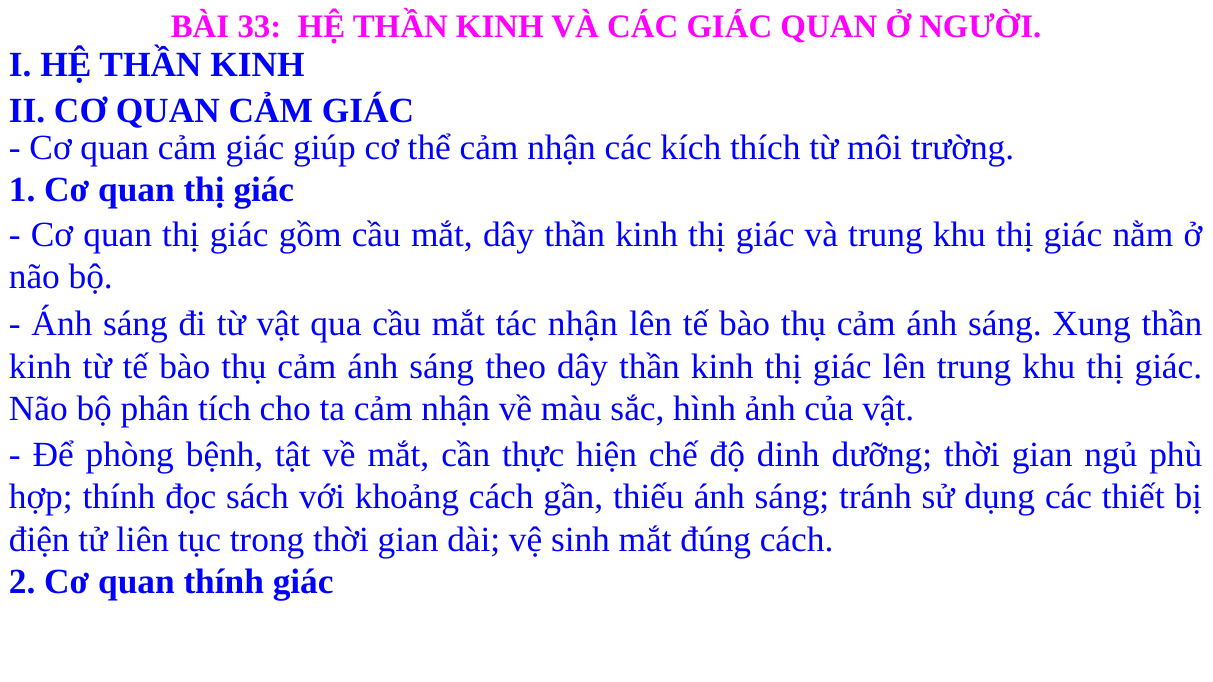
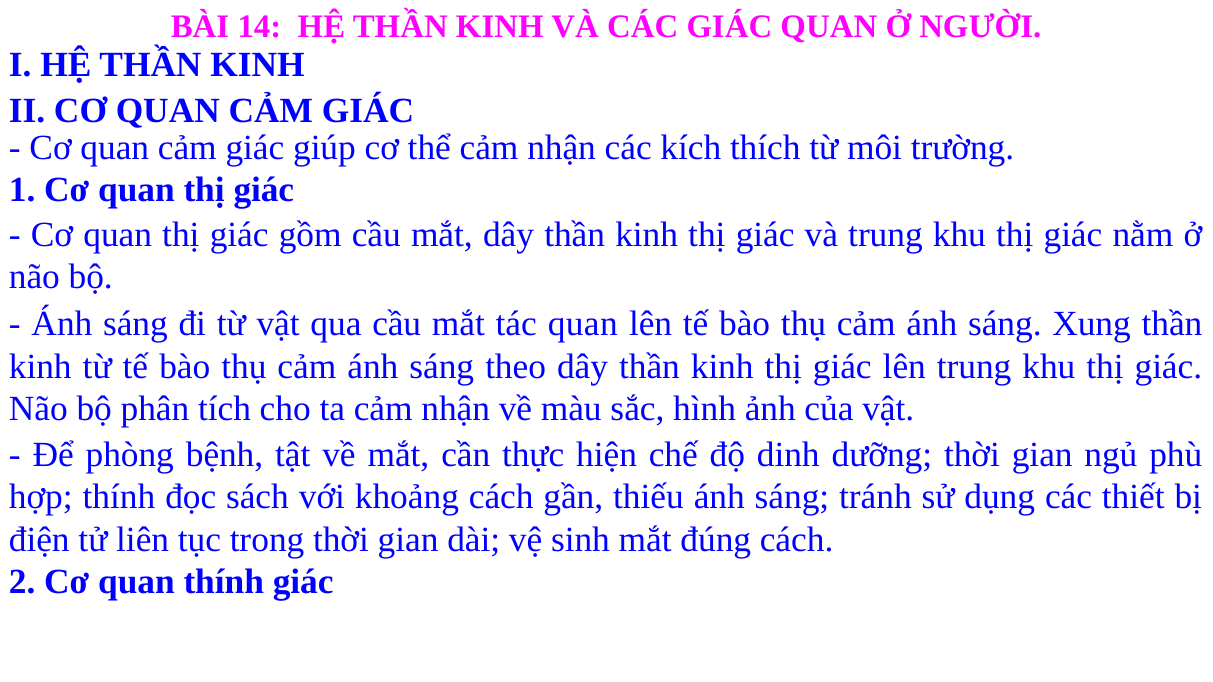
33: 33 -> 14
tác nhận: nhận -> quan
